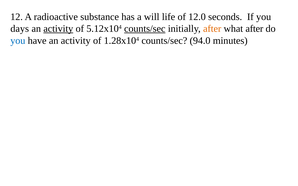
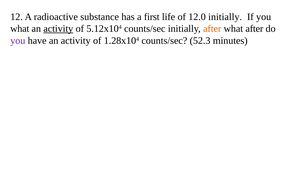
will: will -> first
12.0 seconds: seconds -> initially
days at (20, 29): days -> what
counts/sec at (145, 29) underline: present -> none
you at (18, 41) colour: blue -> purple
94.0: 94.0 -> 52.3
